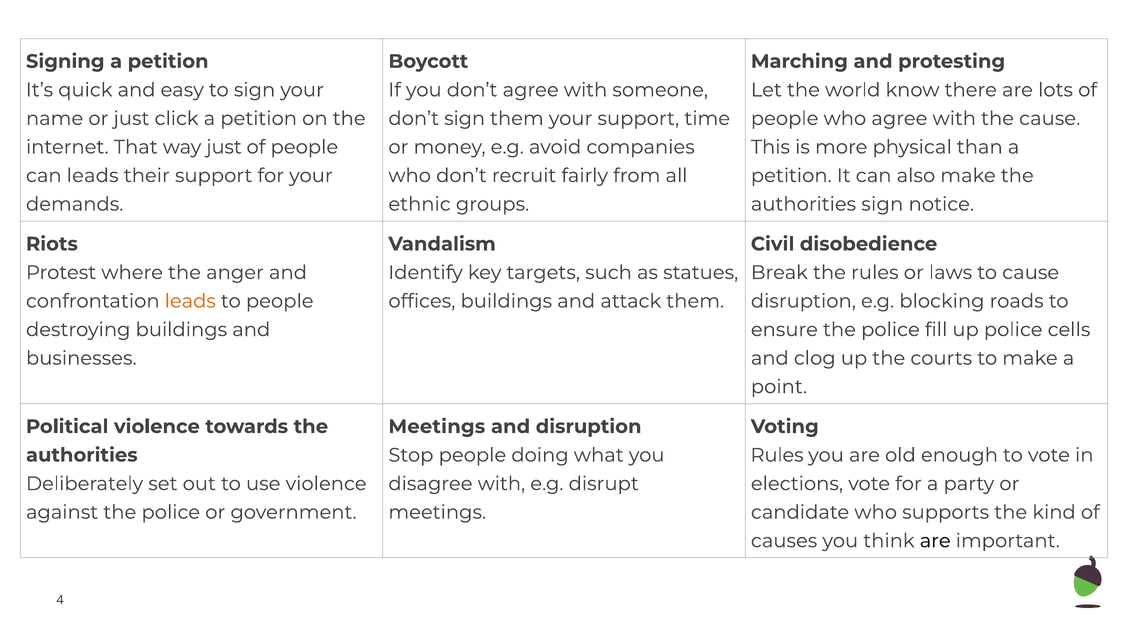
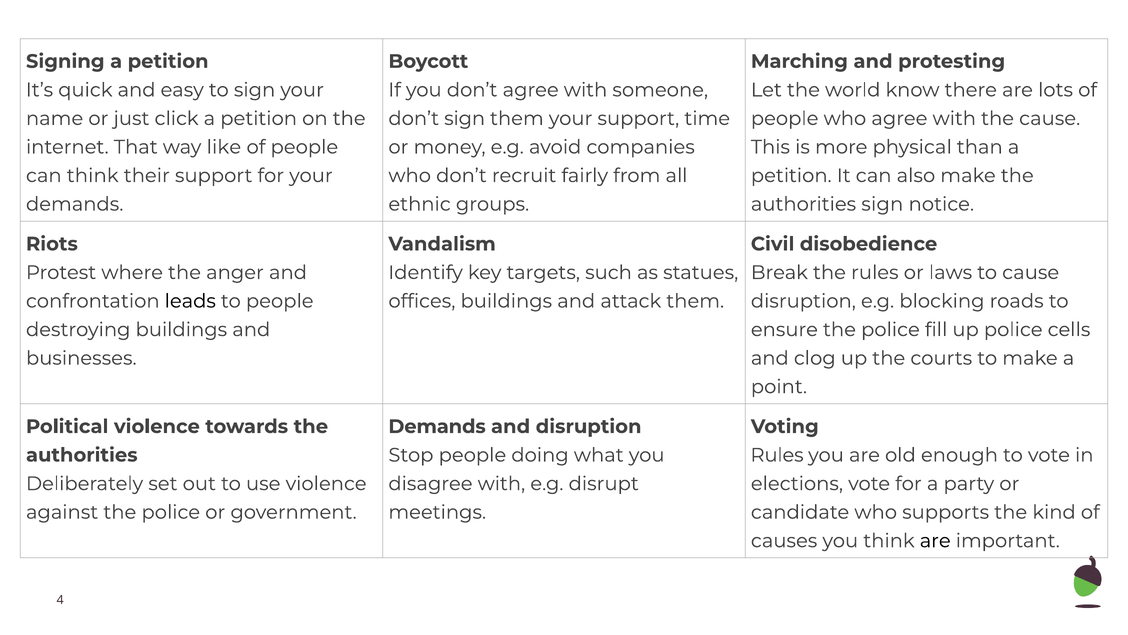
way just: just -> like
can leads: leads -> think
leads at (190, 301) colour: orange -> black
Meetings at (437, 426): Meetings -> Demands
